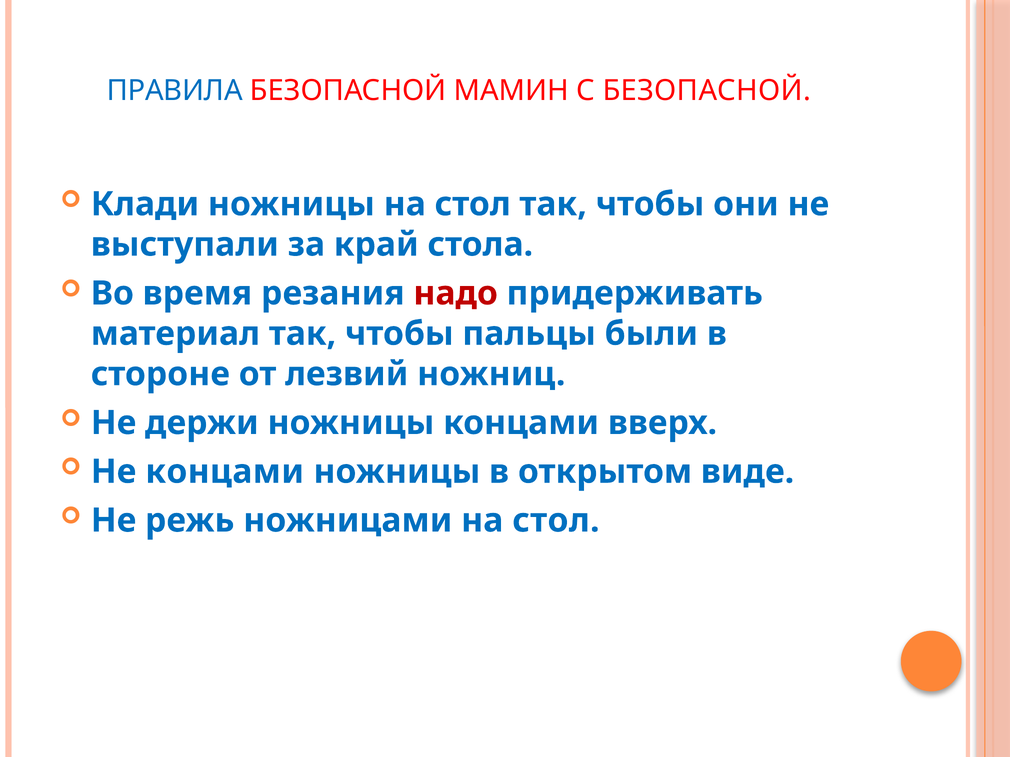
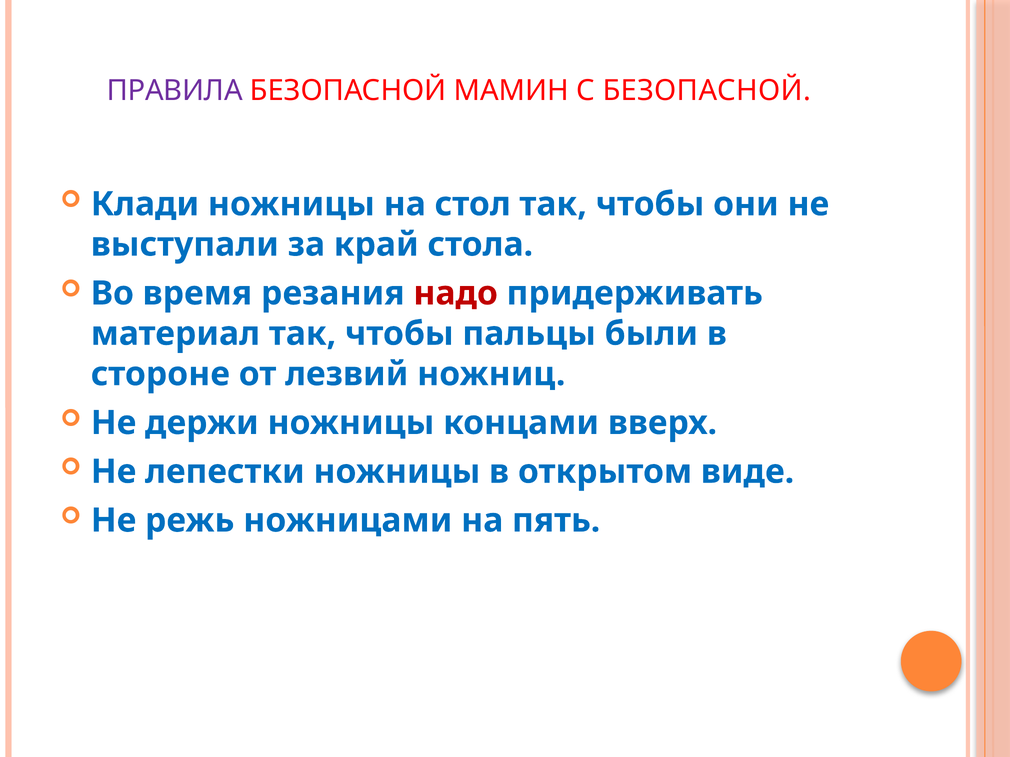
ПРАВИЛА colour: blue -> purple
Не концами: концами -> лепестки
ножницами на стол: стол -> пять
